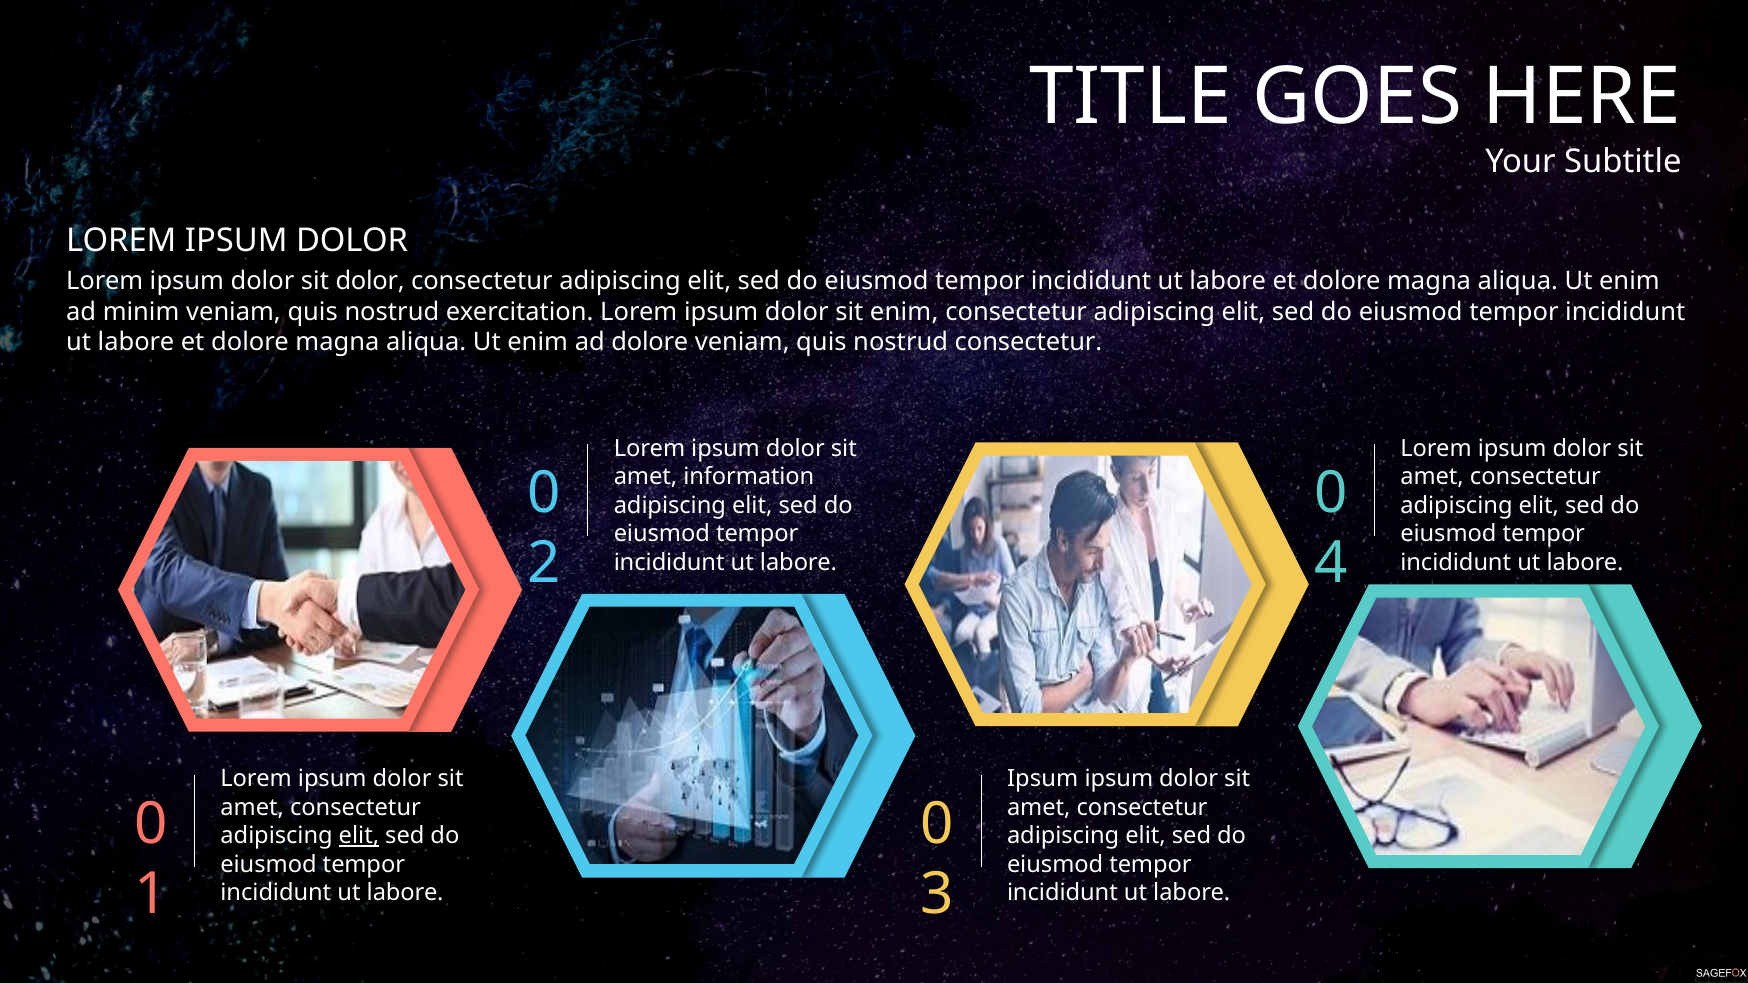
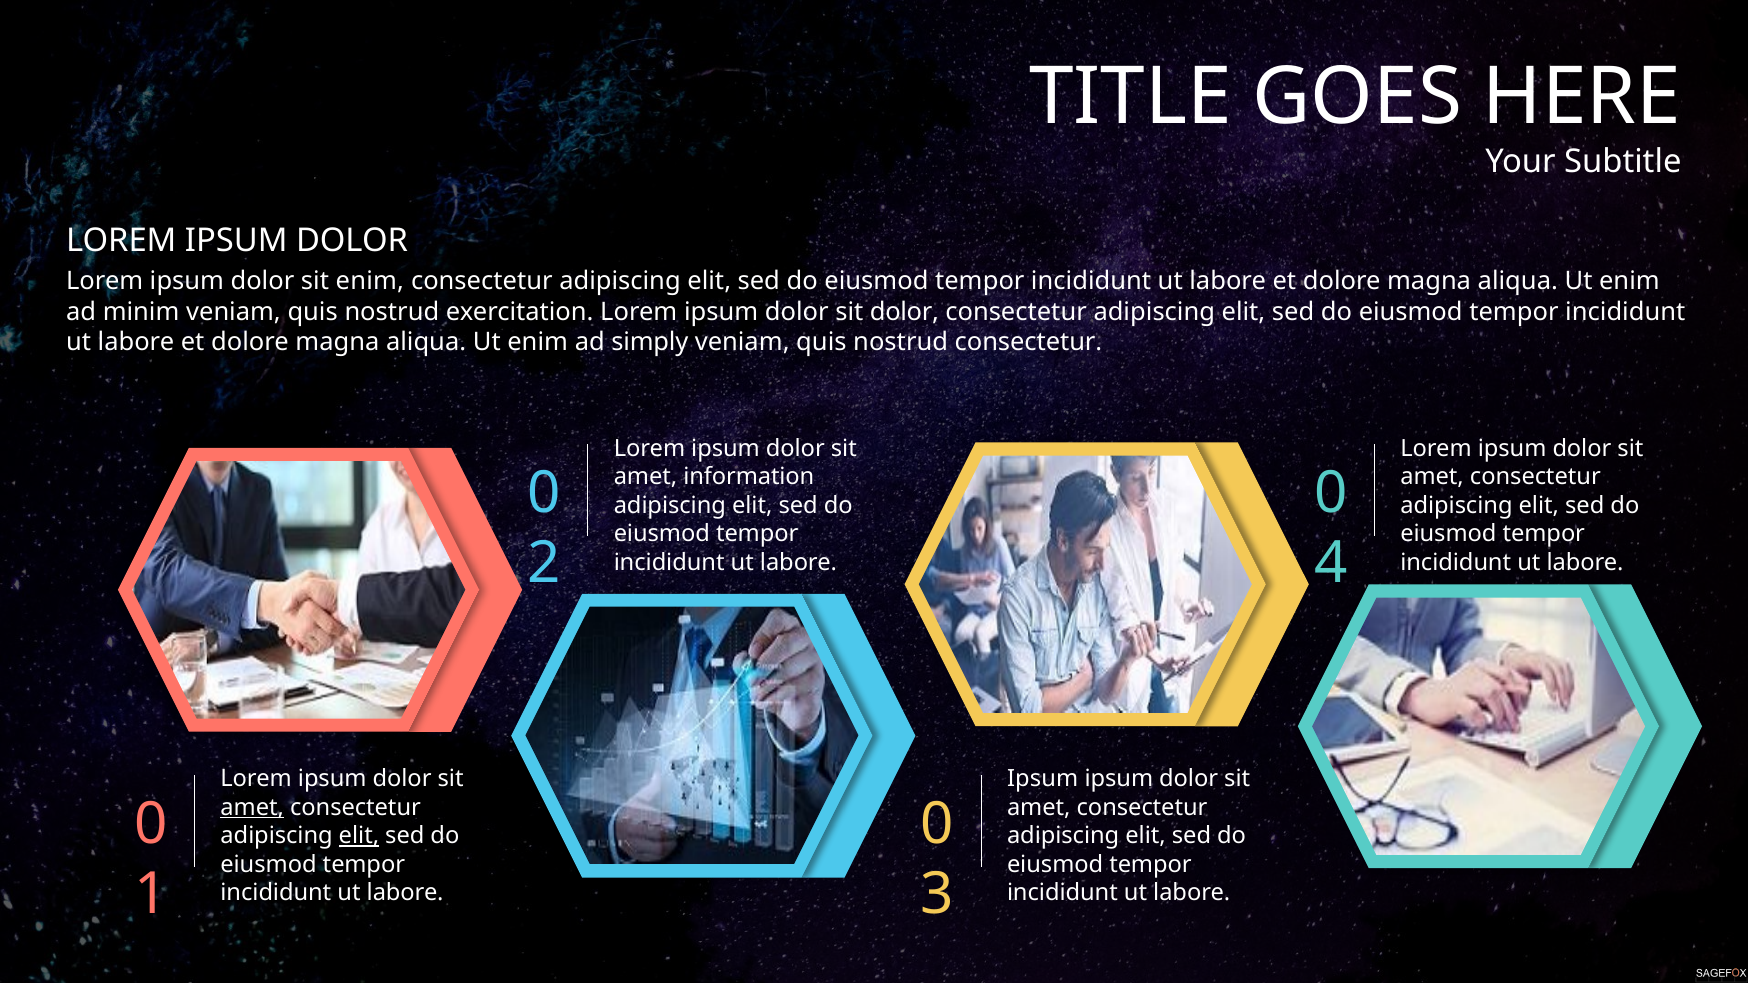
sit dolor: dolor -> enim
sit enim: enim -> dolor
ad dolore: dolore -> simply
amet at (252, 808) underline: none -> present
